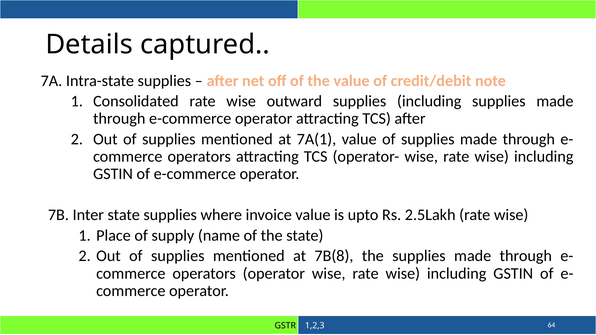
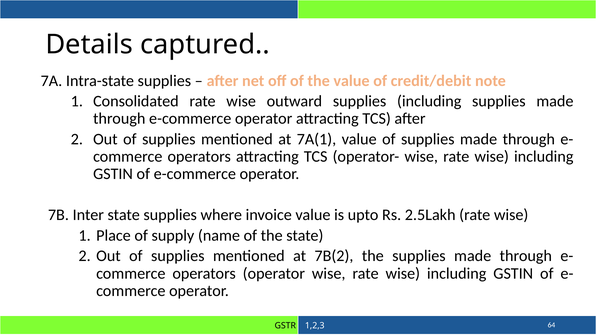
7B(8: 7B(8 -> 7B(2
